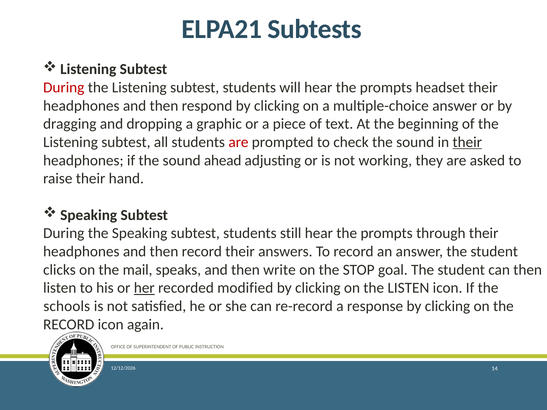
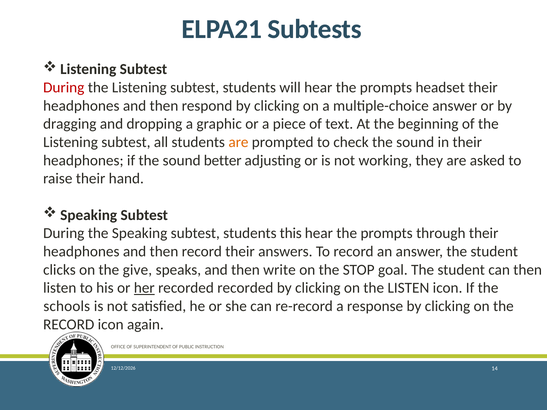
are at (238, 142) colour: red -> orange
their at (467, 142) underline: present -> none
ahead: ahead -> better
still: still -> this
mail: mail -> give
recorded modified: modified -> recorded
